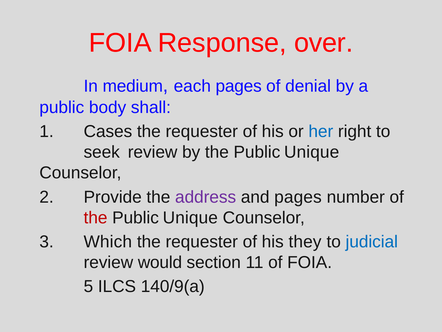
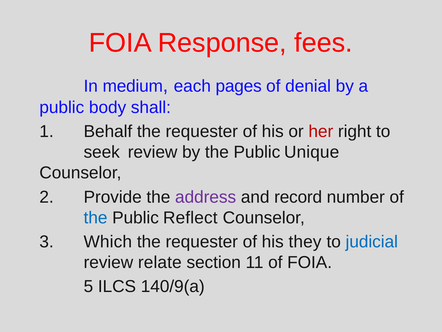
over: over -> fees
Cases: Cases -> Behalf
her colour: blue -> red
and pages: pages -> record
the at (96, 217) colour: red -> blue
Unique at (190, 217): Unique -> Reflect
would: would -> relate
